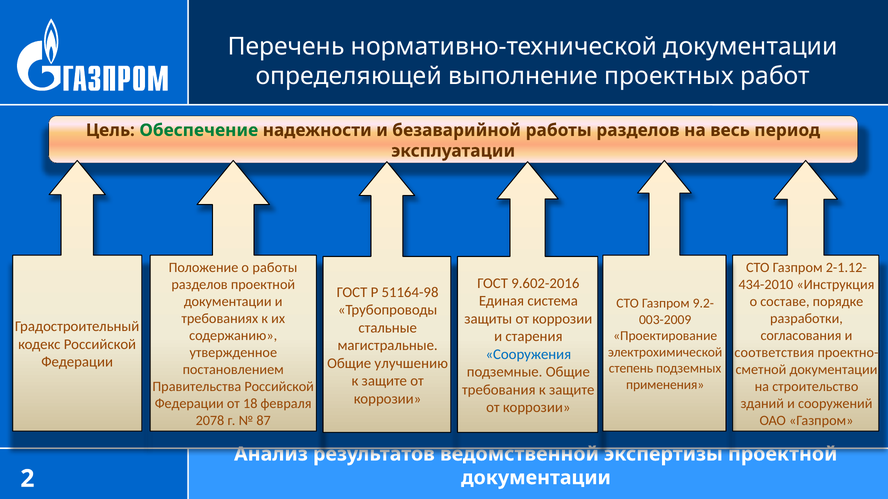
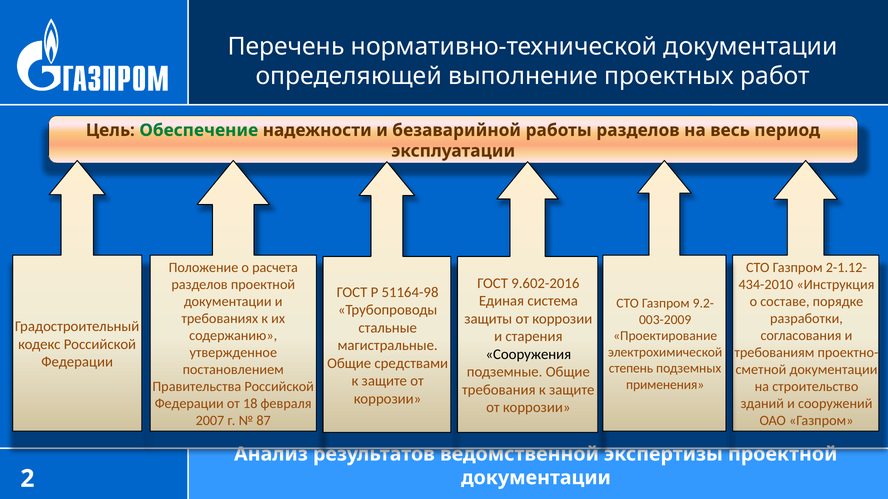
о работы: работы -> расчета
соответствия: соответствия -> требованиям
Сооружения colour: blue -> black
улучшению: улучшению -> средствами
2078: 2078 -> 2007
